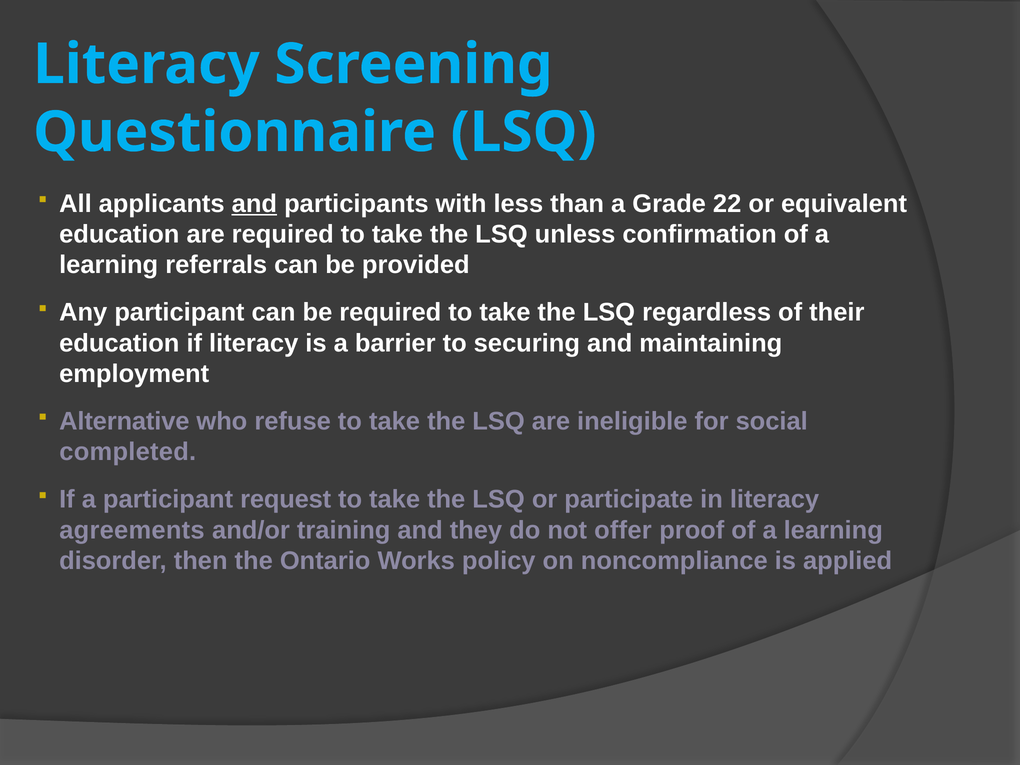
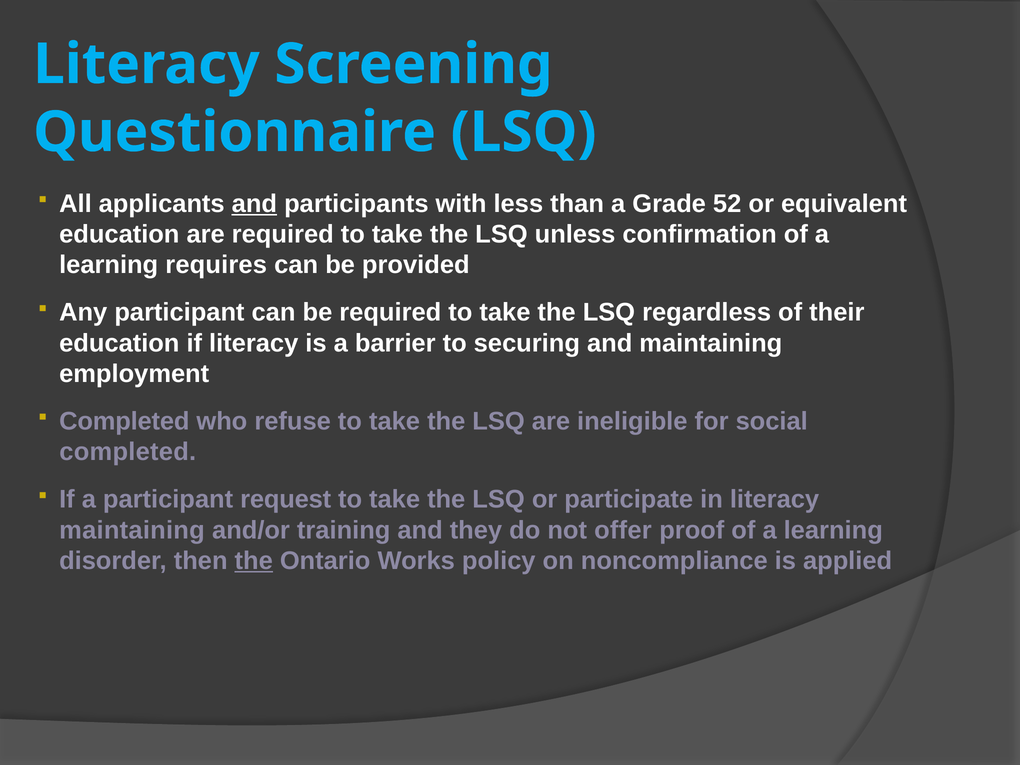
22: 22 -> 52
referrals: referrals -> requires
Alternative at (124, 421): Alternative -> Completed
agreements at (132, 530): agreements -> maintaining
the at (254, 561) underline: none -> present
